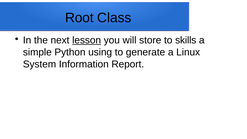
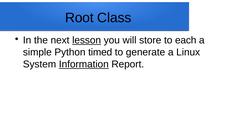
skills: skills -> each
using: using -> timed
Information underline: none -> present
